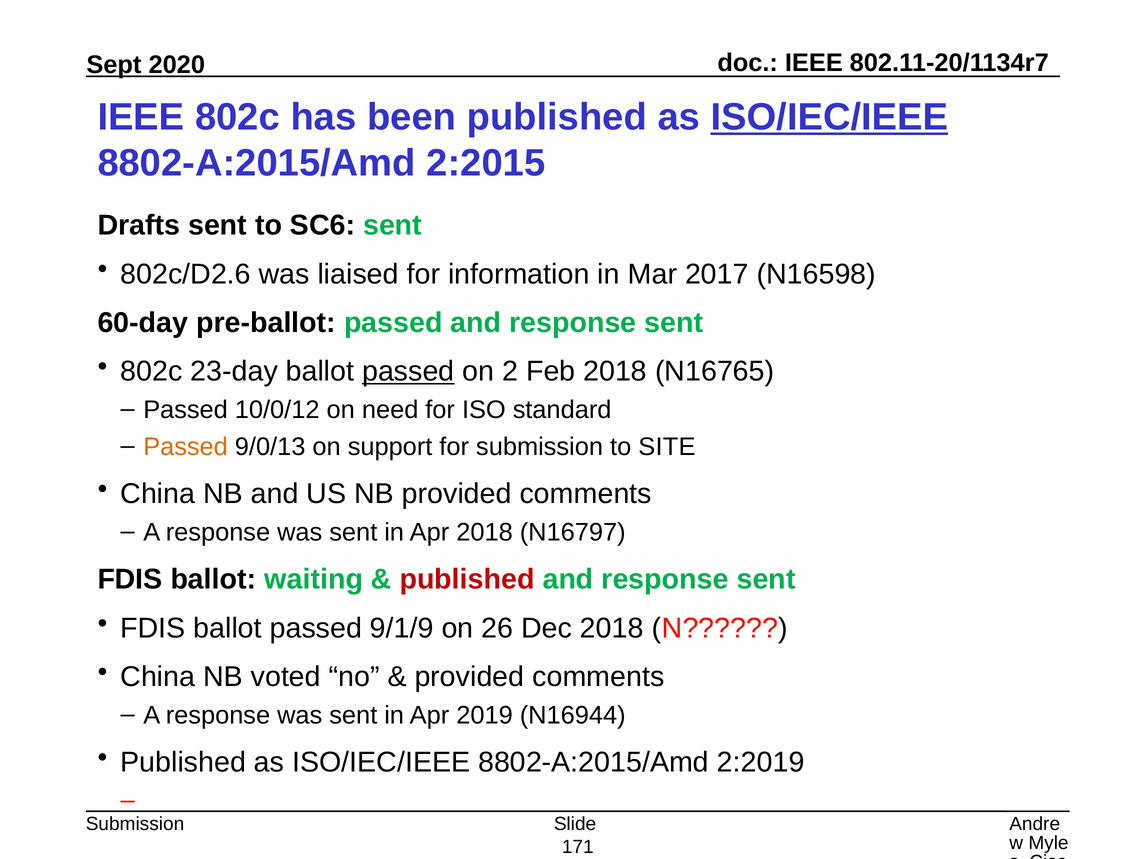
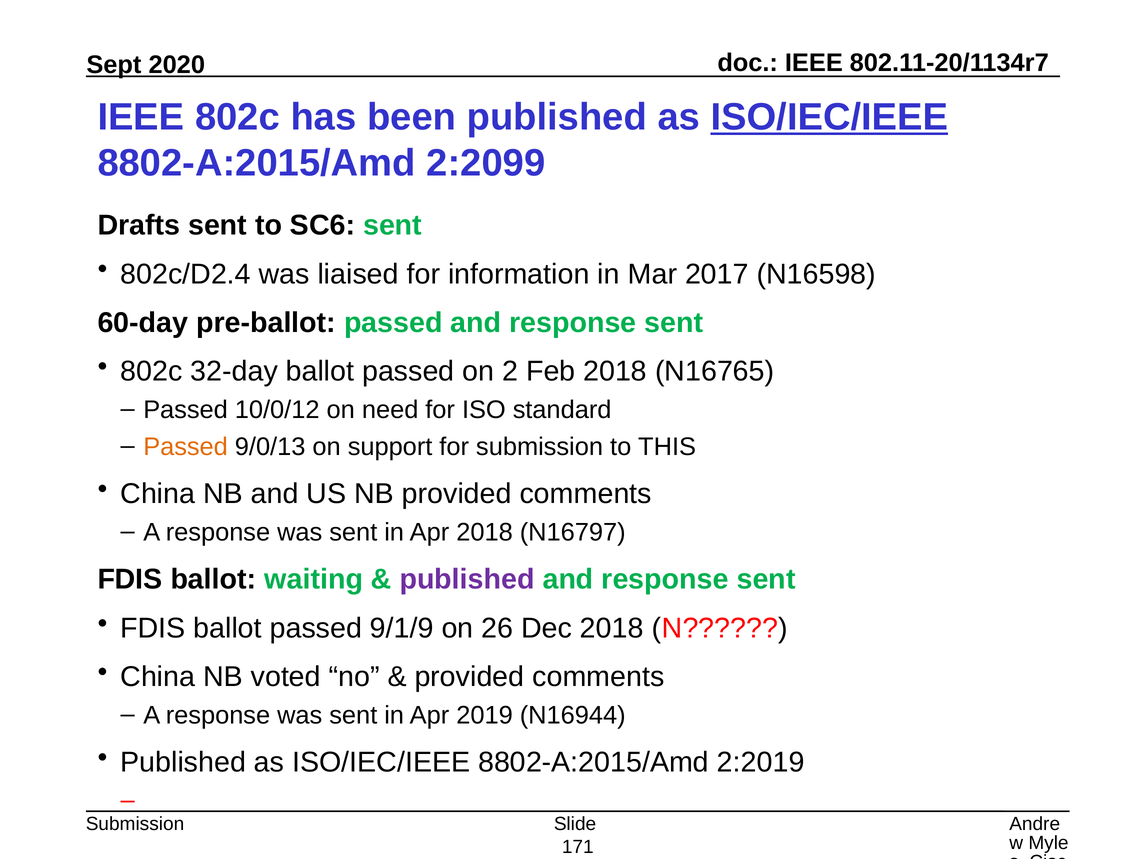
2:2015: 2:2015 -> 2:2099
802c/D2.6: 802c/D2.6 -> 802c/D2.4
23-day: 23-day -> 32-day
passed at (408, 372) underline: present -> none
SITE: SITE -> THIS
published at (467, 580) colour: red -> purple
